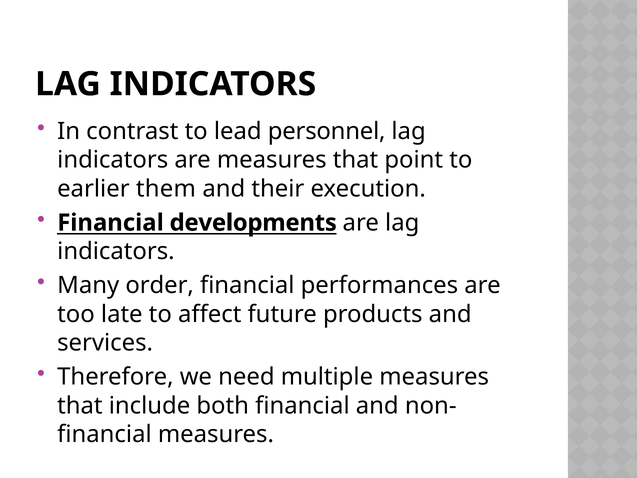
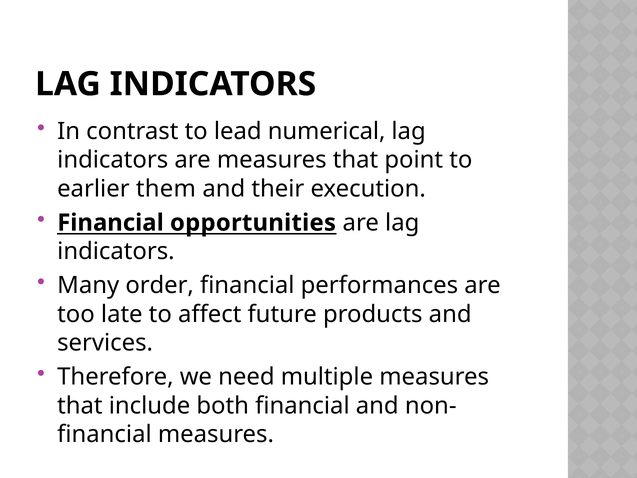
personnel: personnel -> numerical
developments: developments -> opportunities
